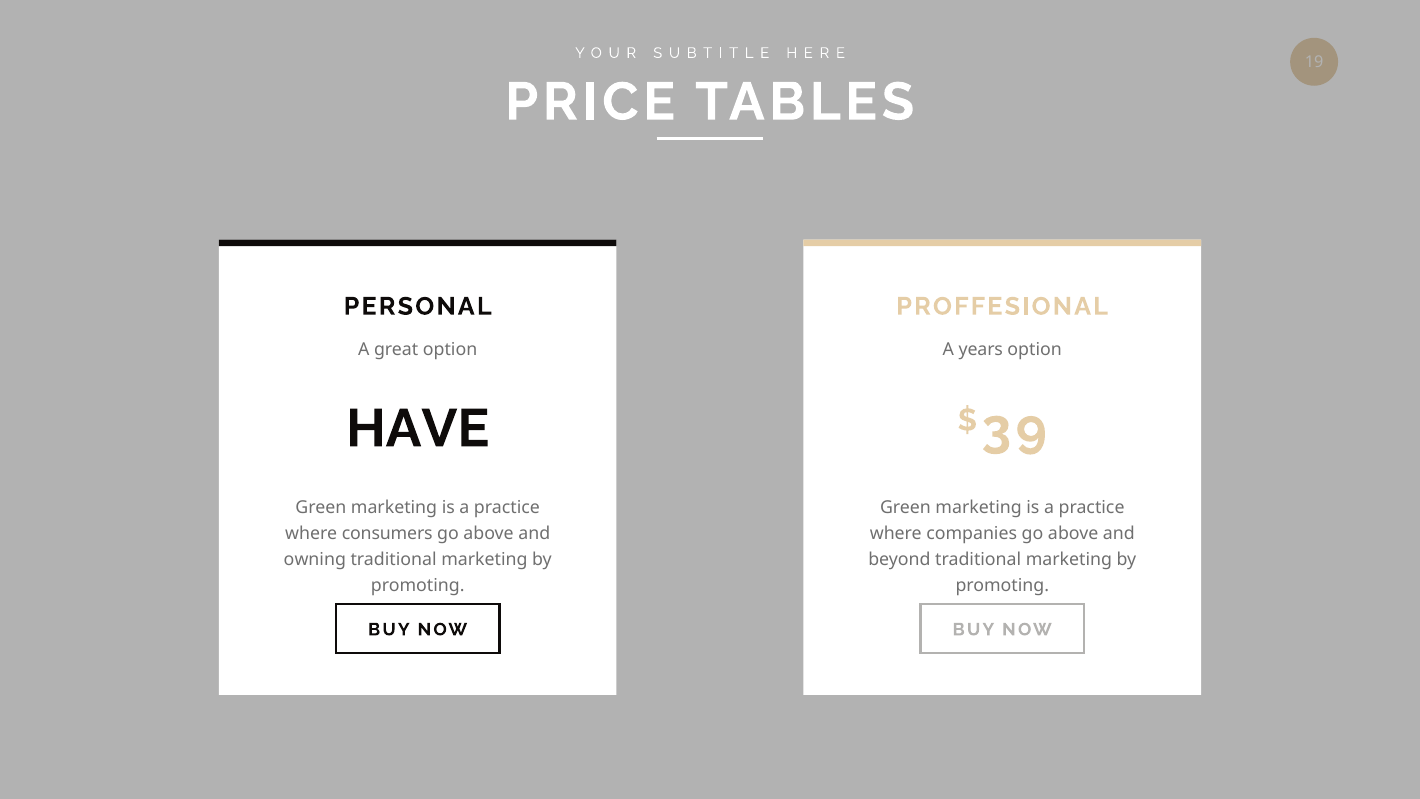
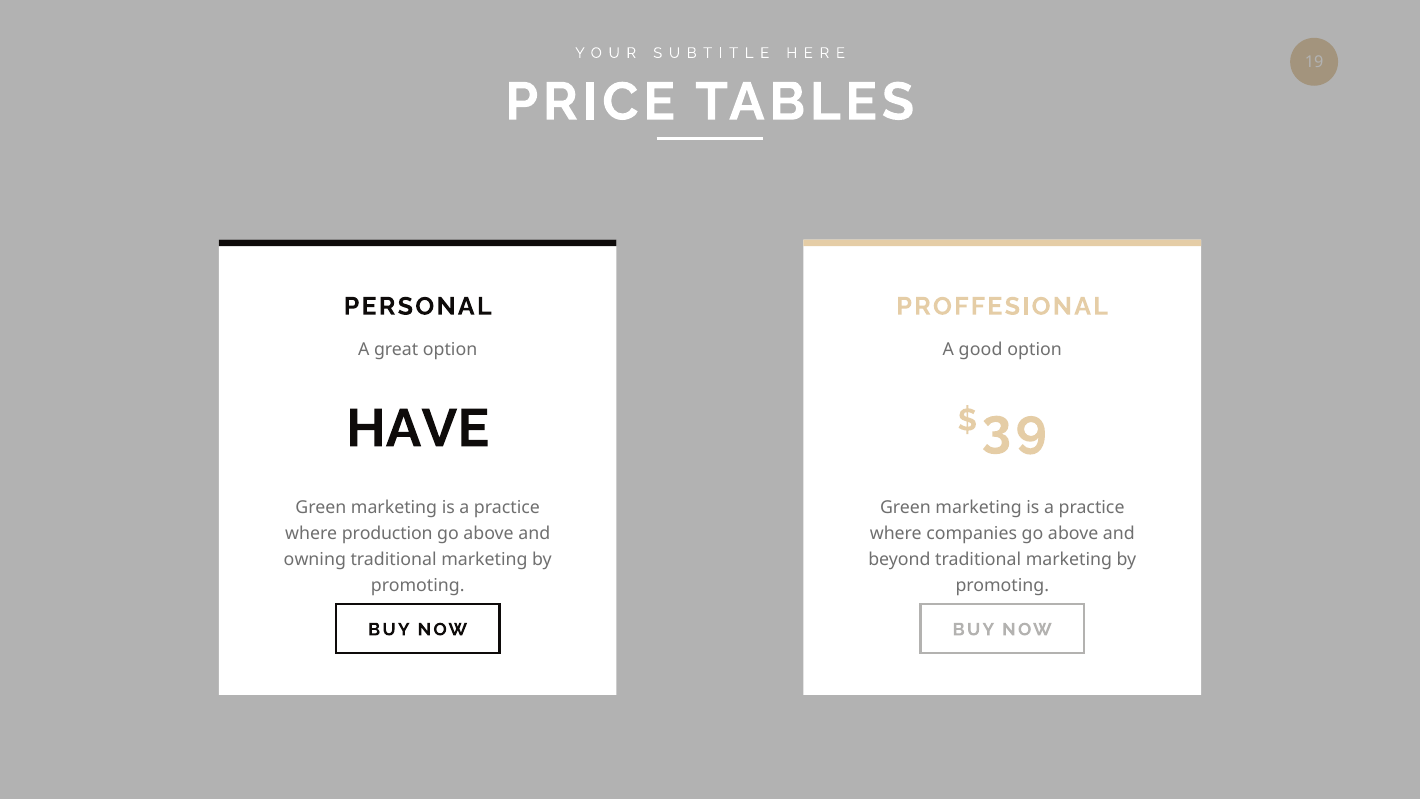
years: years -> good
consumers: consumers -> production
